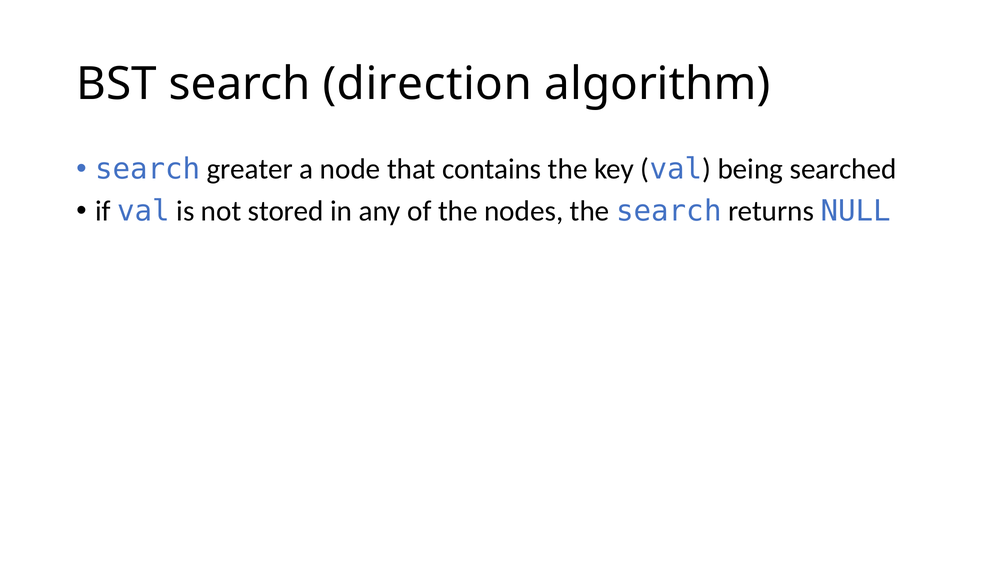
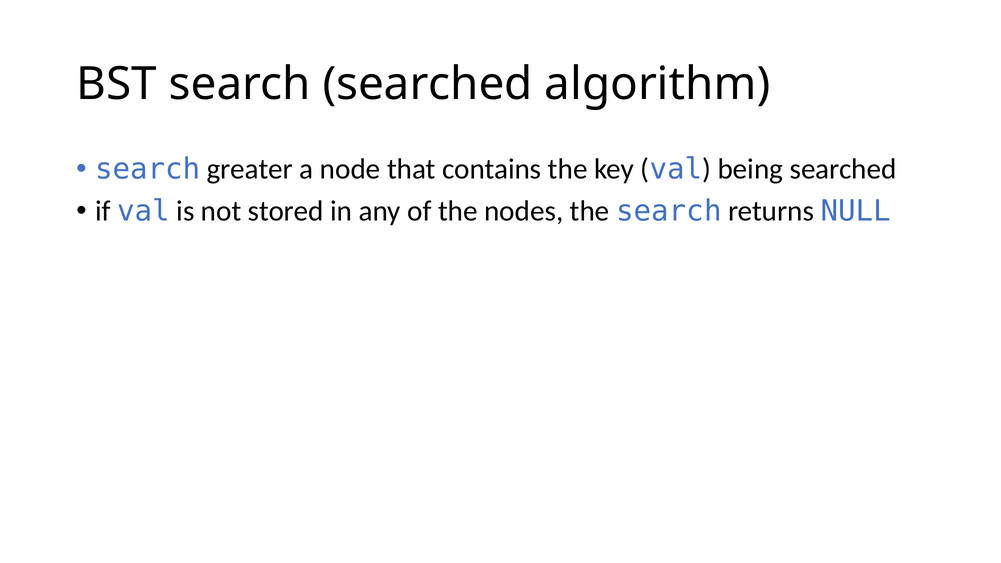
search direction: direction -> searched
